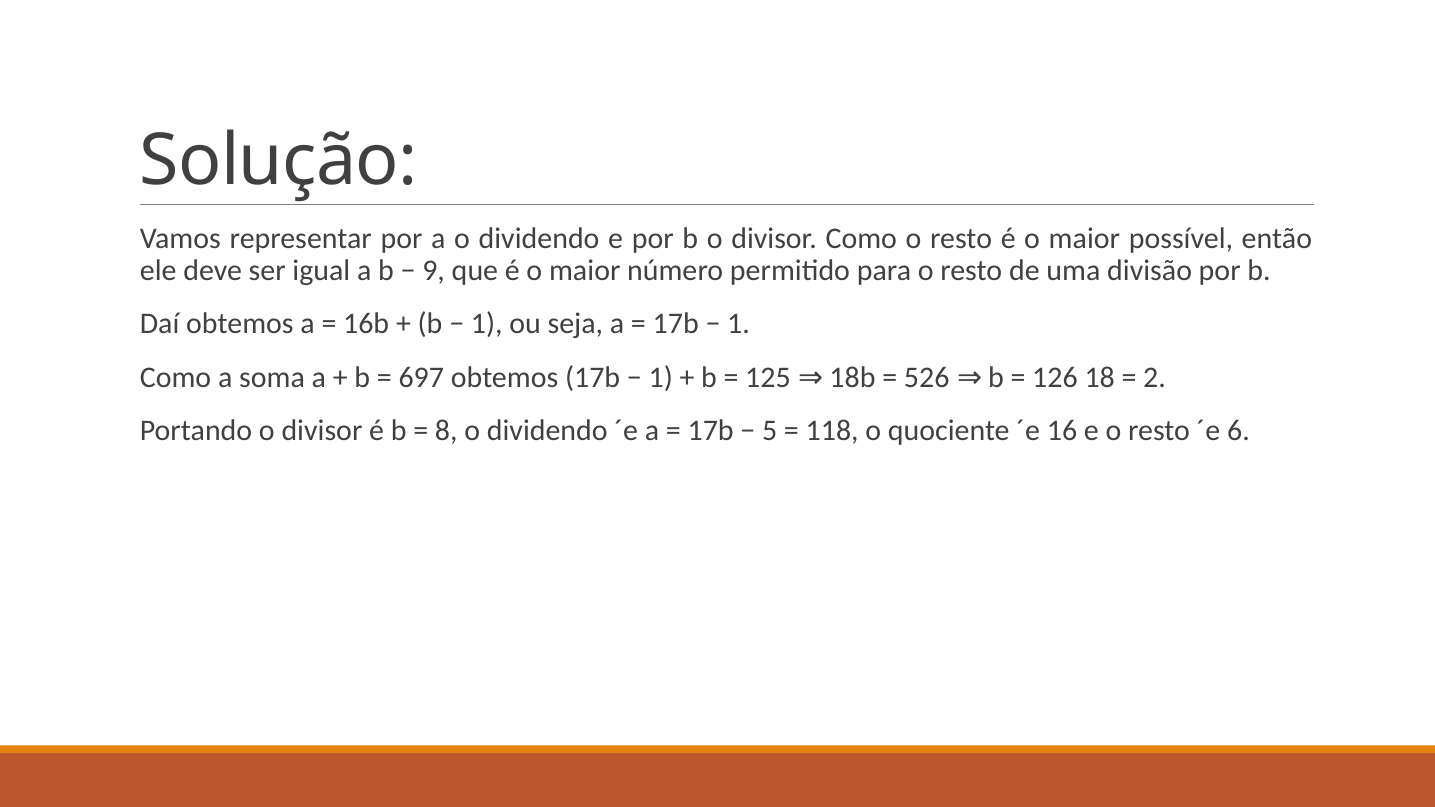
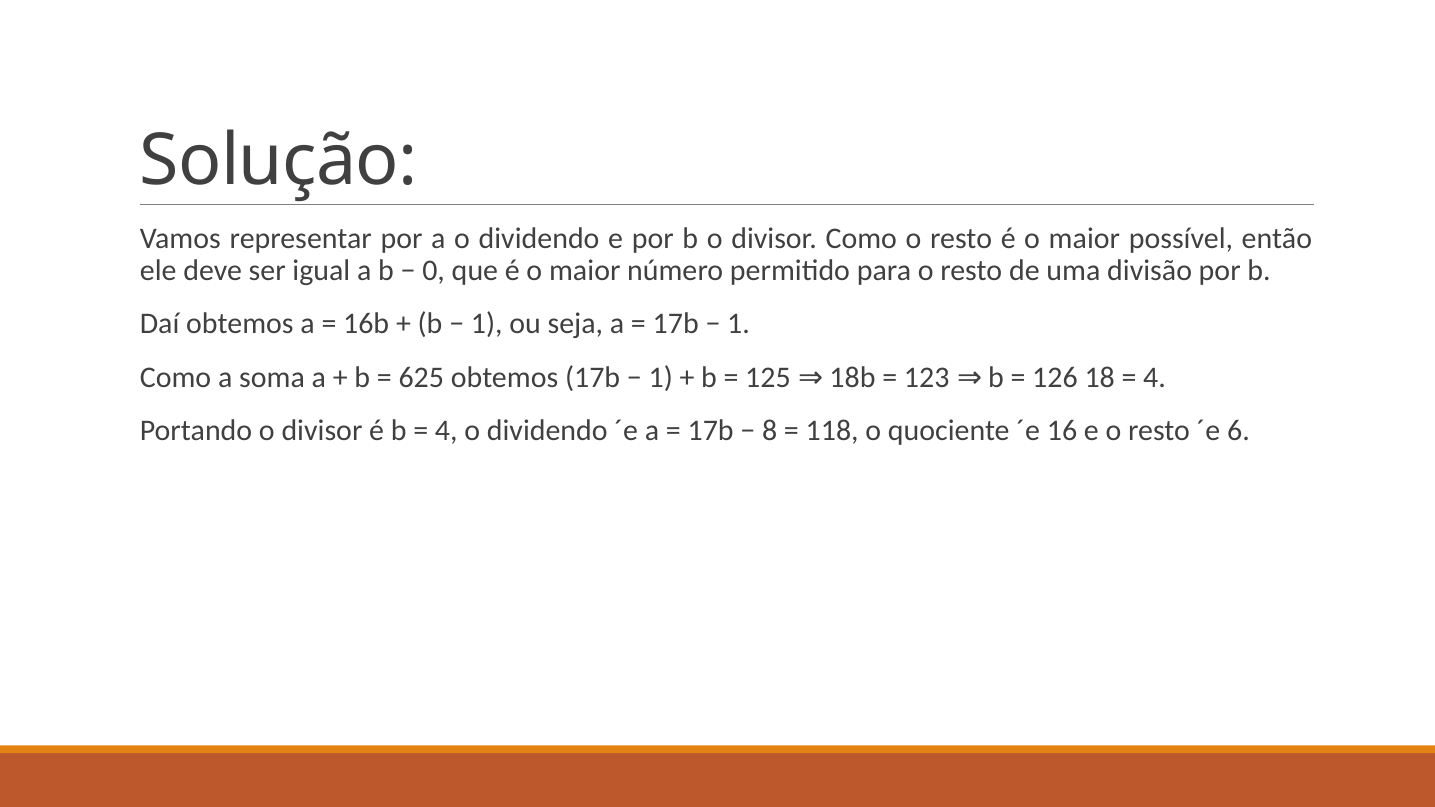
9: 9 -> 0
697: 697 -> 625
526: 526 -> 123
2 at (1155, 377): 2 -> 4
8 at (446, 431): 8 -> 4
5: 5 -> 8
